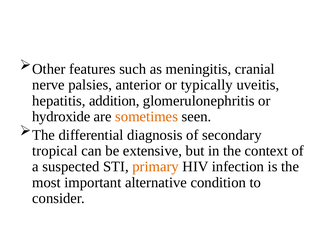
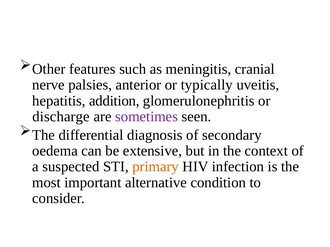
hydroxide: hydroxide -> discharge
sometimes colour: orange -> purple
tropical: tropical -> oedema
